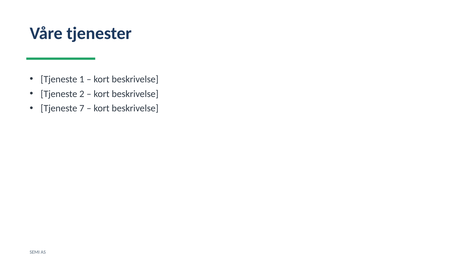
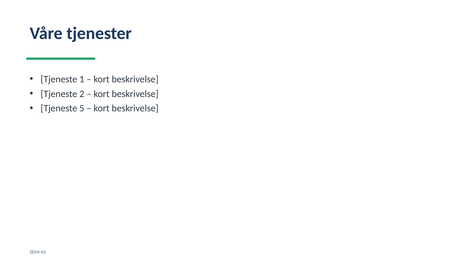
7: 7 -> 5
